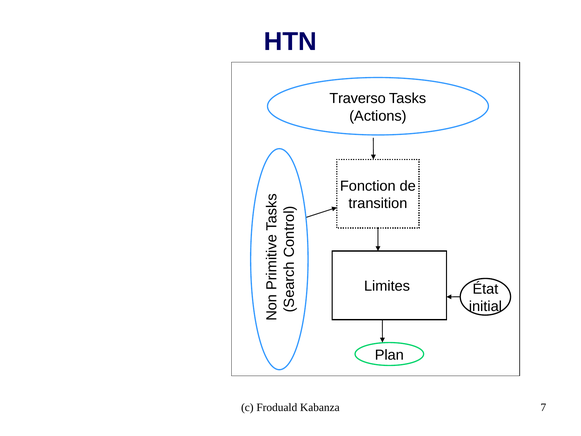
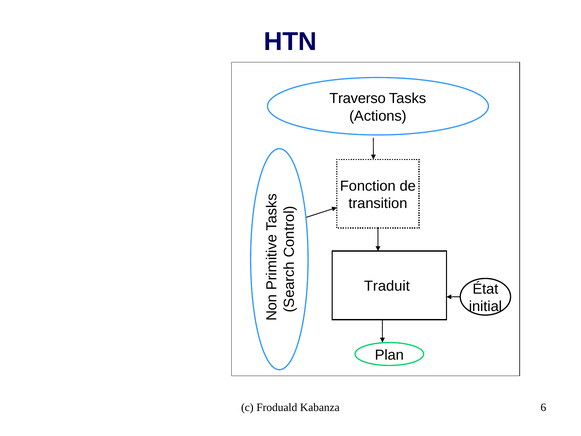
Limites: Limites -> Traduit
7: 7 -> 6
